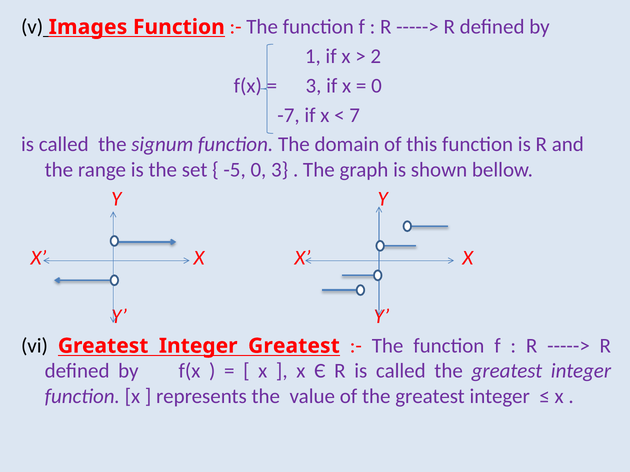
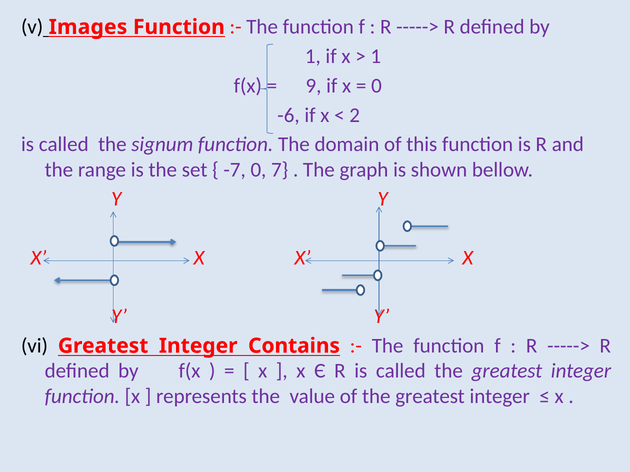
2 at (376, 56): 2 -> 1
3 at (313, 86): 3 -> 9
-7: -7 -> -6
7: 7 -> 2
-5: -5 -> -7
0 3: 3 -> 7
Integer Greatest: Greatest -> Contains
